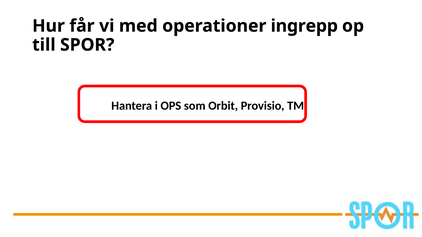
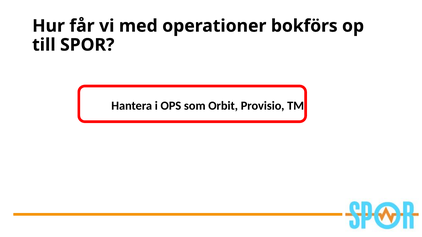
ingrepp: ingrepp -> bokförs
